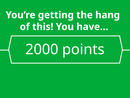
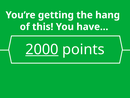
2000 underline: none -> present
